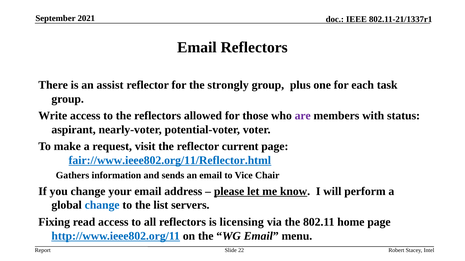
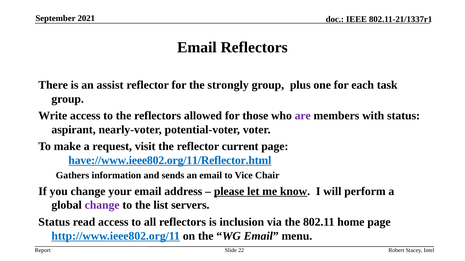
fair://www.ieee802.org/11/Reflector.html: fair://www.ieee802.org/11/Reflector.html -> have://www.ieee802.org/11/Reflector.html
change at (102, 206) colour: blue -> purple
Fixing at (54, 222): Fixing -> Status
licensing: licensing -> inclusion
